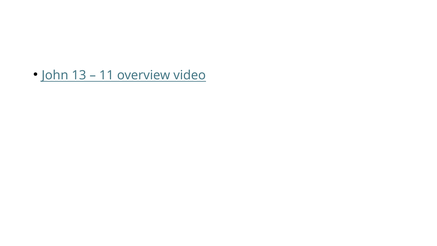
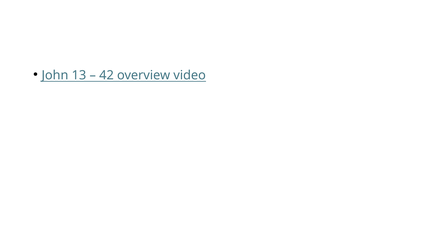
11: 11 -> 42
